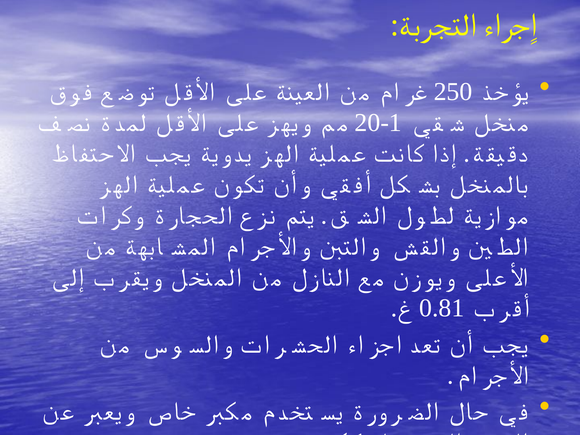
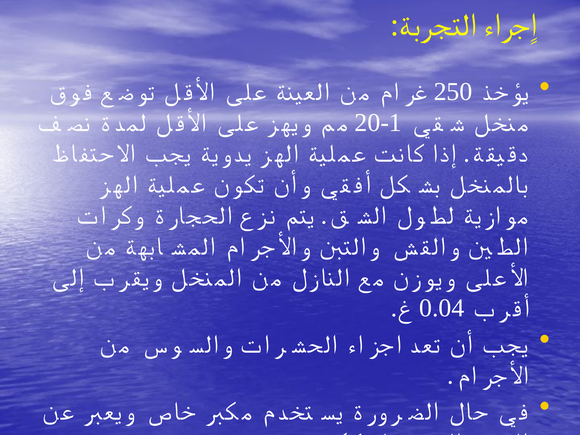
0.81: 0.81 -> 0.04
